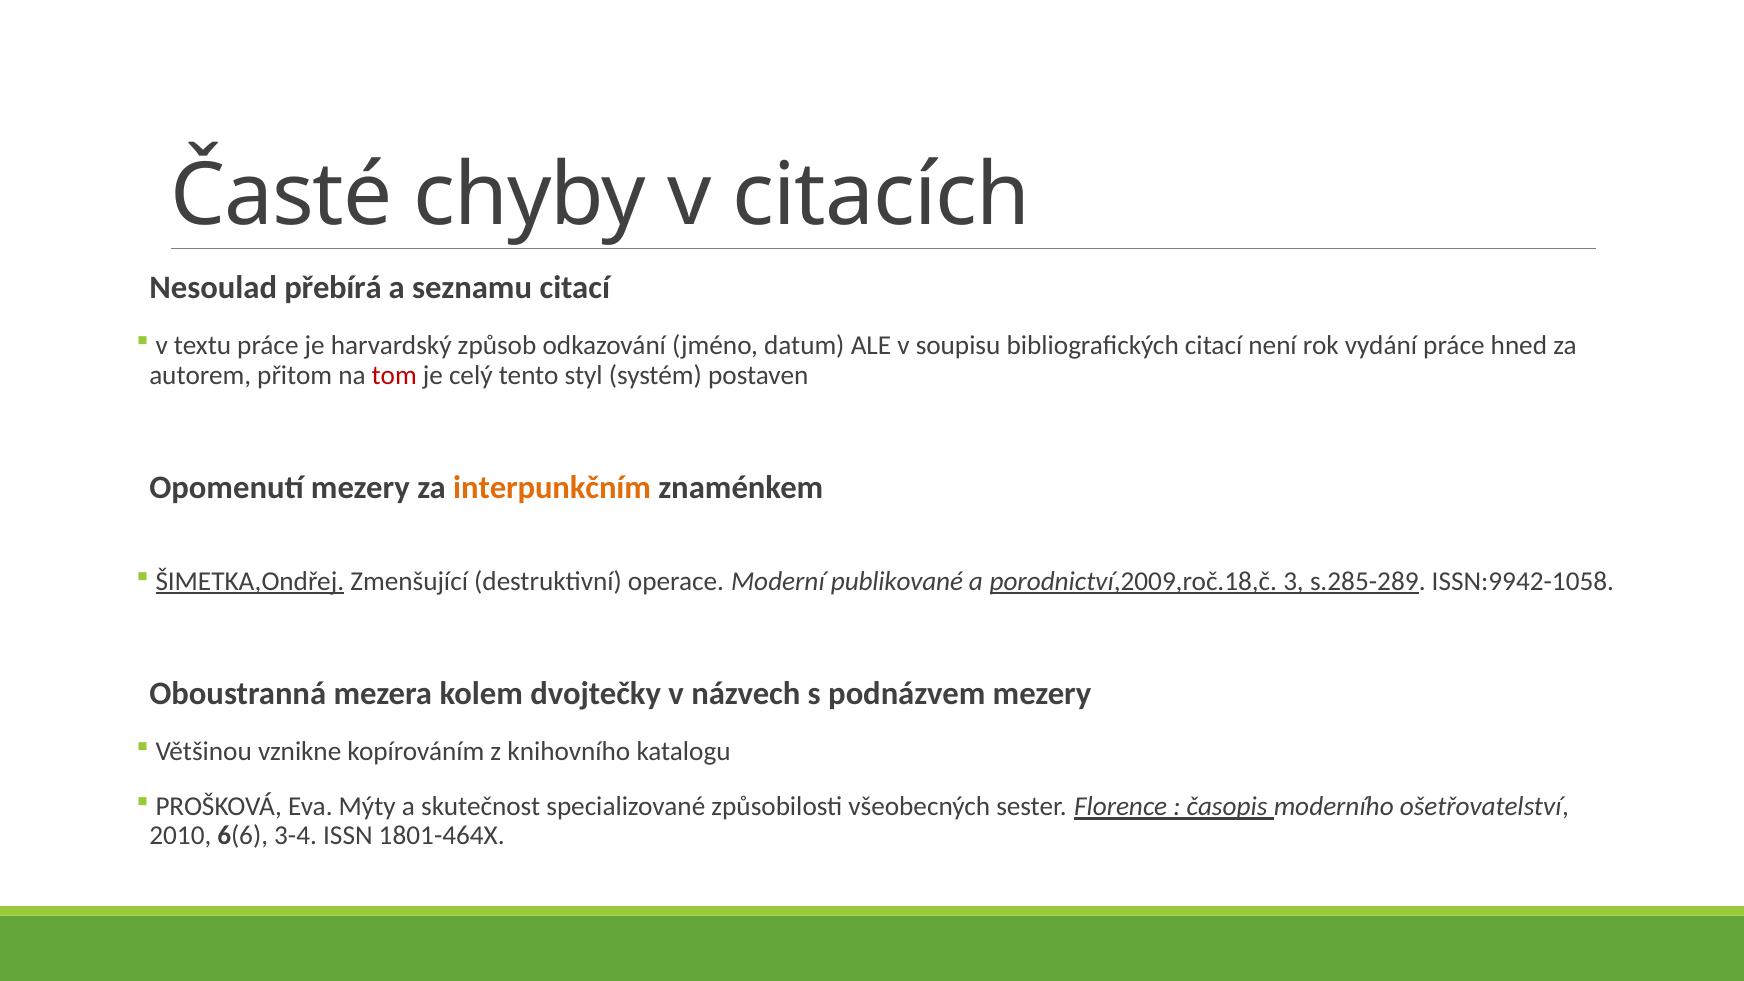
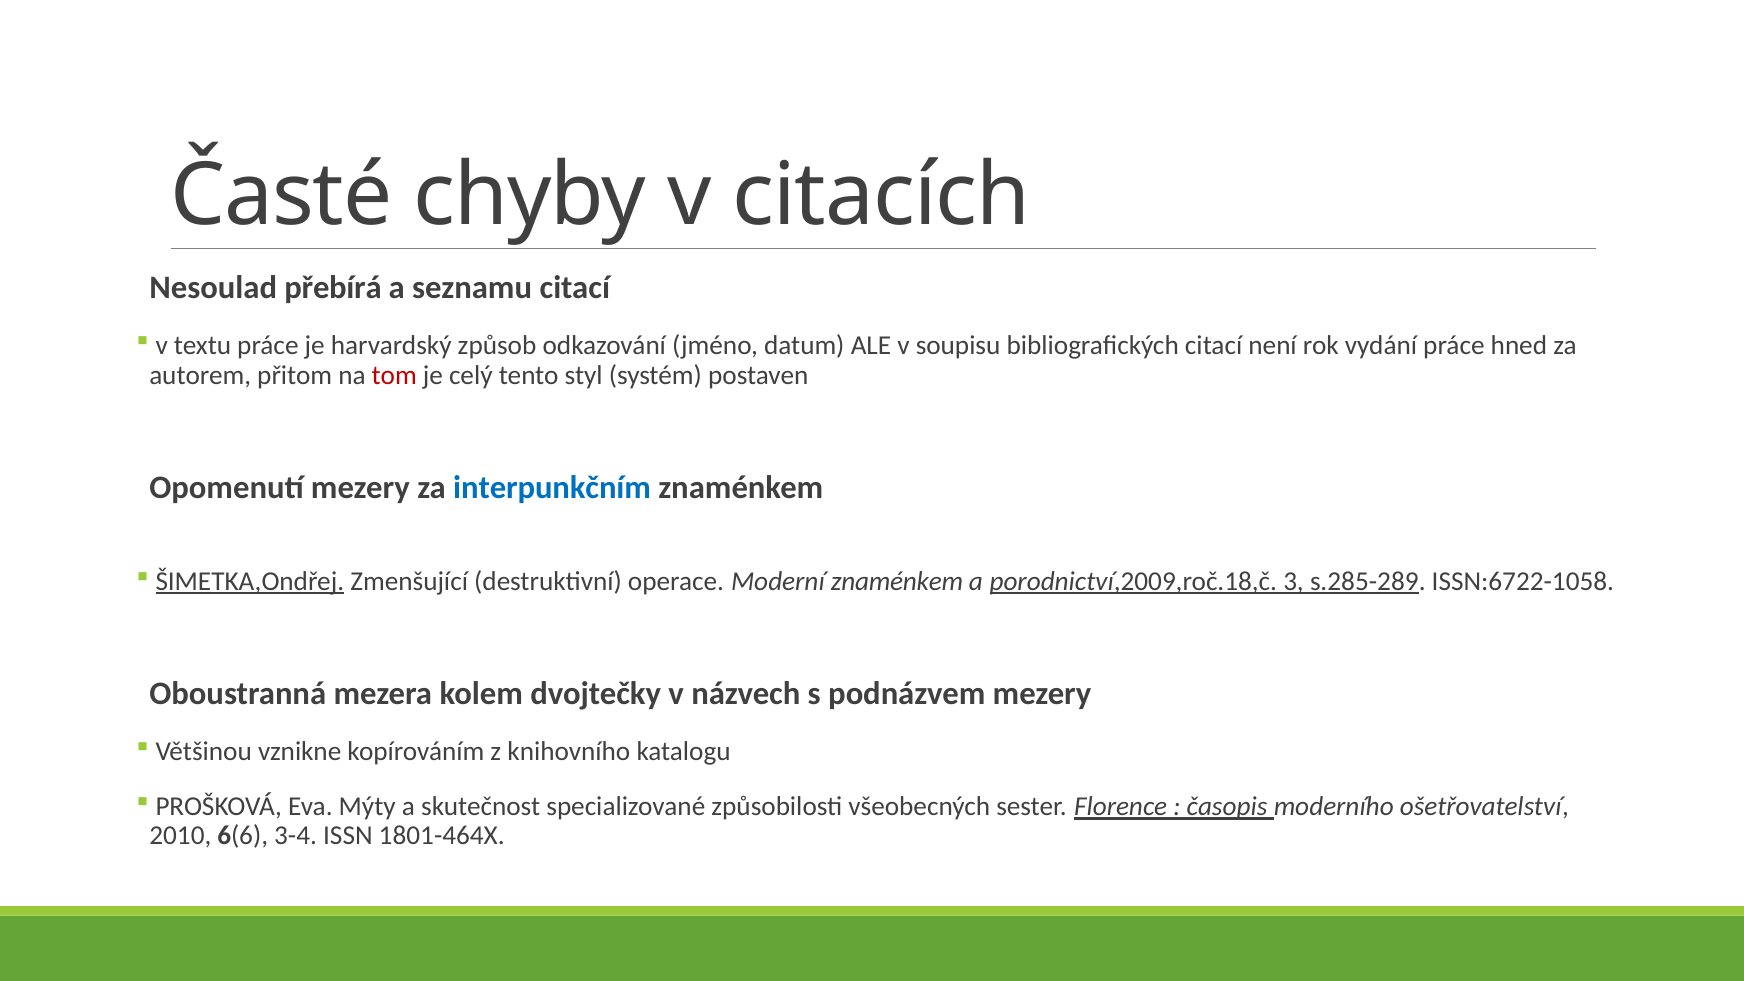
interpunkčním colour: orange -> blue
Moderní publikované: publikované -> znaménkem
ISSN:9942-1058: ISSN:9942-1058 -> ISSN:6722-1058
